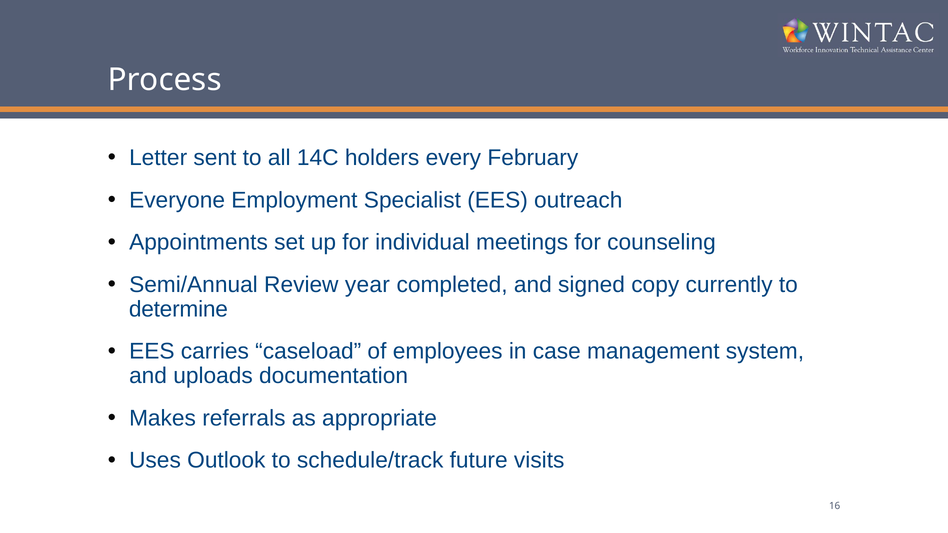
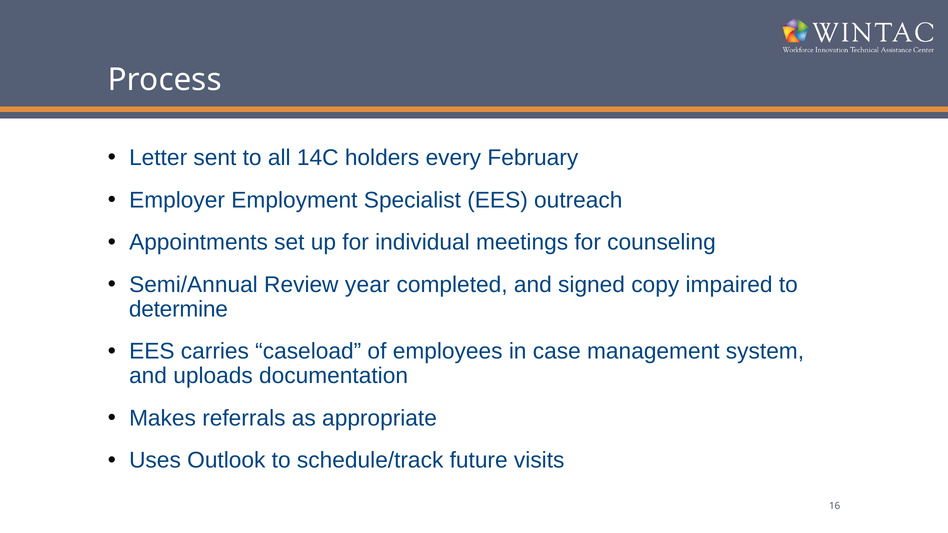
Everyone: Everyone -> Employer
currently: currently -> impaired
